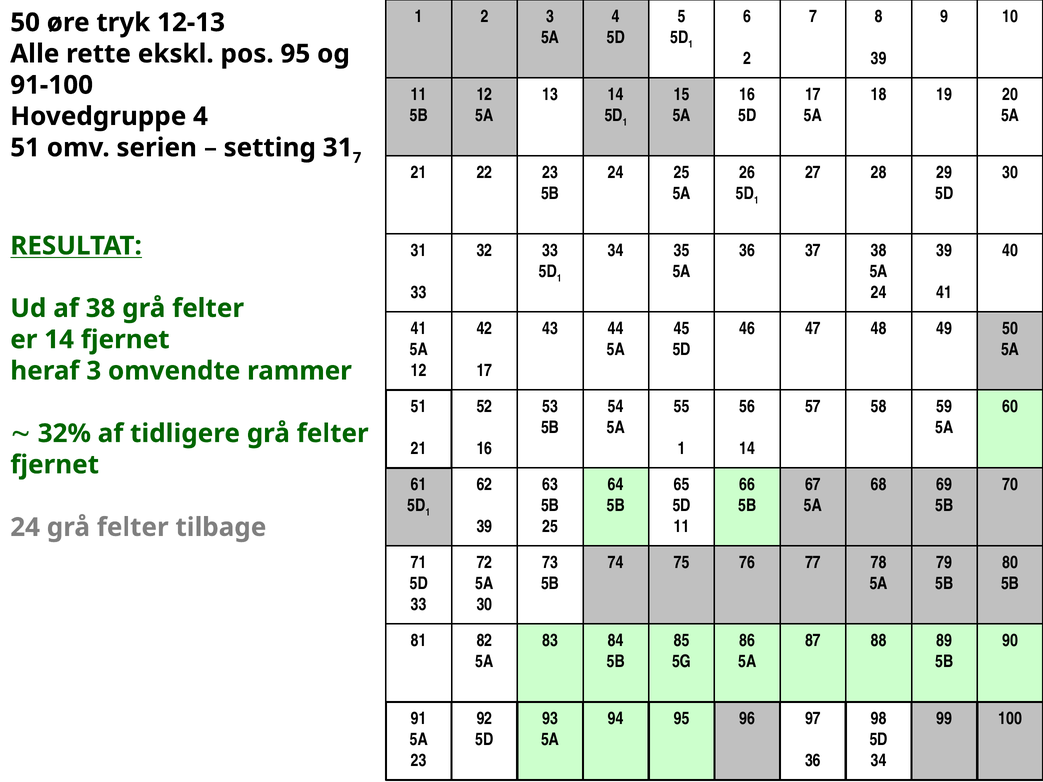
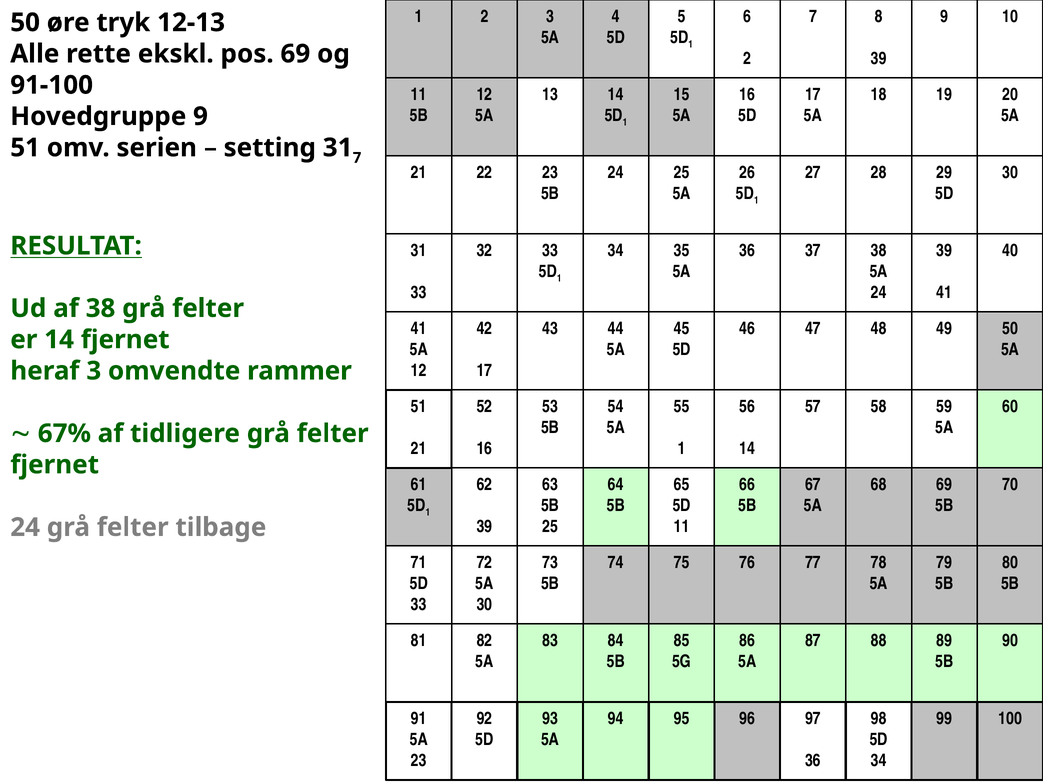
pos 95: 95 -> 69
Hovedgruppe 4: 4 -> 9
32%: 32% -> 67%
